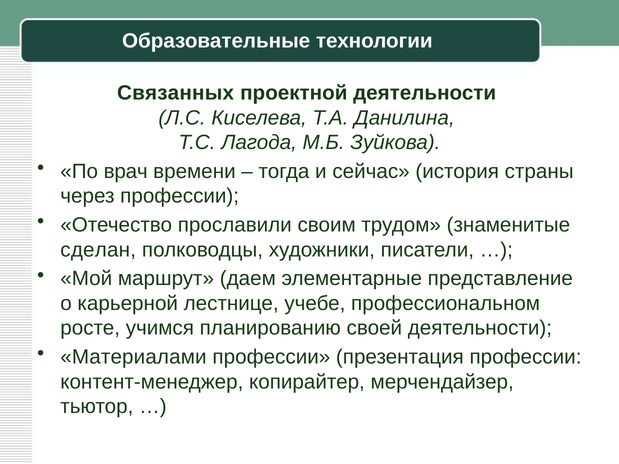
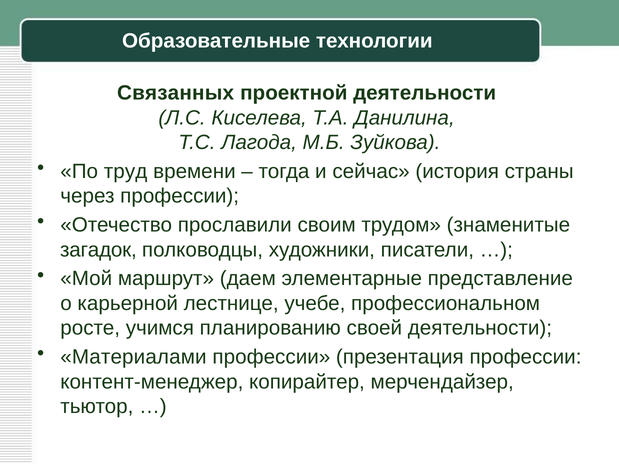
врач: врач -> труд
сделан: сделан -> загадок
